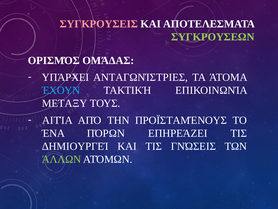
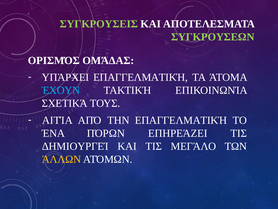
ΣΥΓΚΡΟΥΣΕΙΣ colour: pink -> light green
ΥΠΆΡΧΕΙ ΑΝΤΑΓΩΝΊΣΤΡΙΕΣ: ΑΝΤΑΓΩΝΊΣΤΡΙΕΣ -> ΕΠΑΓΓΕΛΜΑΤΙΚΉ
ΜΕΤΑΞΥ: ΜΕΤΑΞΥ -> ΣΧΕΤΙΚΆ
ΤΗΝ ΠΡΟΪΣΤΑΜΈΝΟΥΣ: ΠΡΟΪΣΤΑΜΈΝΟΥΣ -> ΕΠΑΓΓΕΛΜΑΤΙΚΉ
ΓΝΏΣΕΙΣ: ΓΝΏΣΕΙΣ -> ΜΕΓΆΛΟ
ΆΛΛΩΝ colour: light green -> yellow
